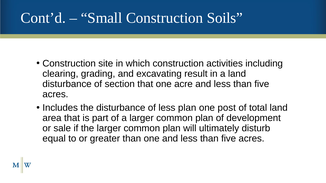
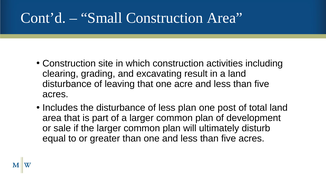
Construction Soils: Soils -> Area
section: section -> leaving
